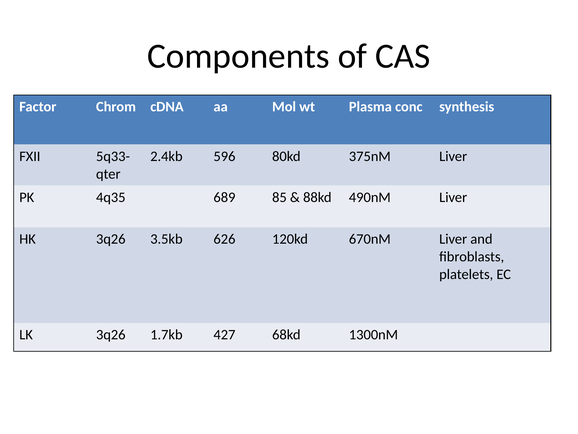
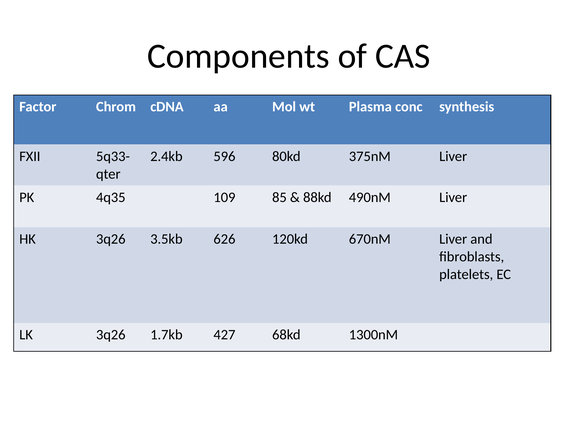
689: 689 -> 109
